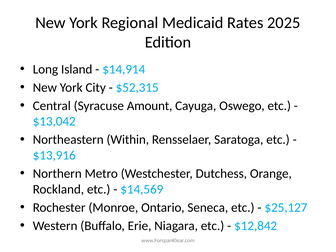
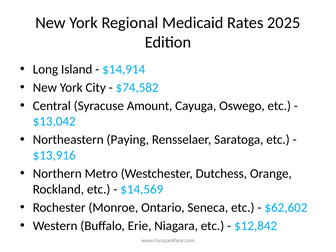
$52,315: $52,315 -> $74,582
Within: Within -> Paying
$25,127: $25,127 -> $62,602
